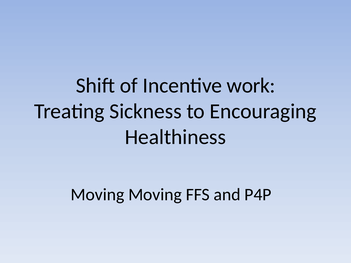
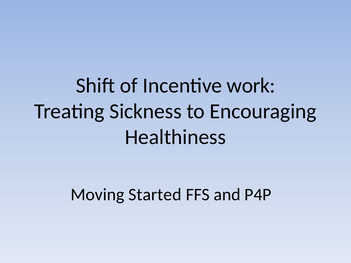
Moving Moving: Moving -> Started
